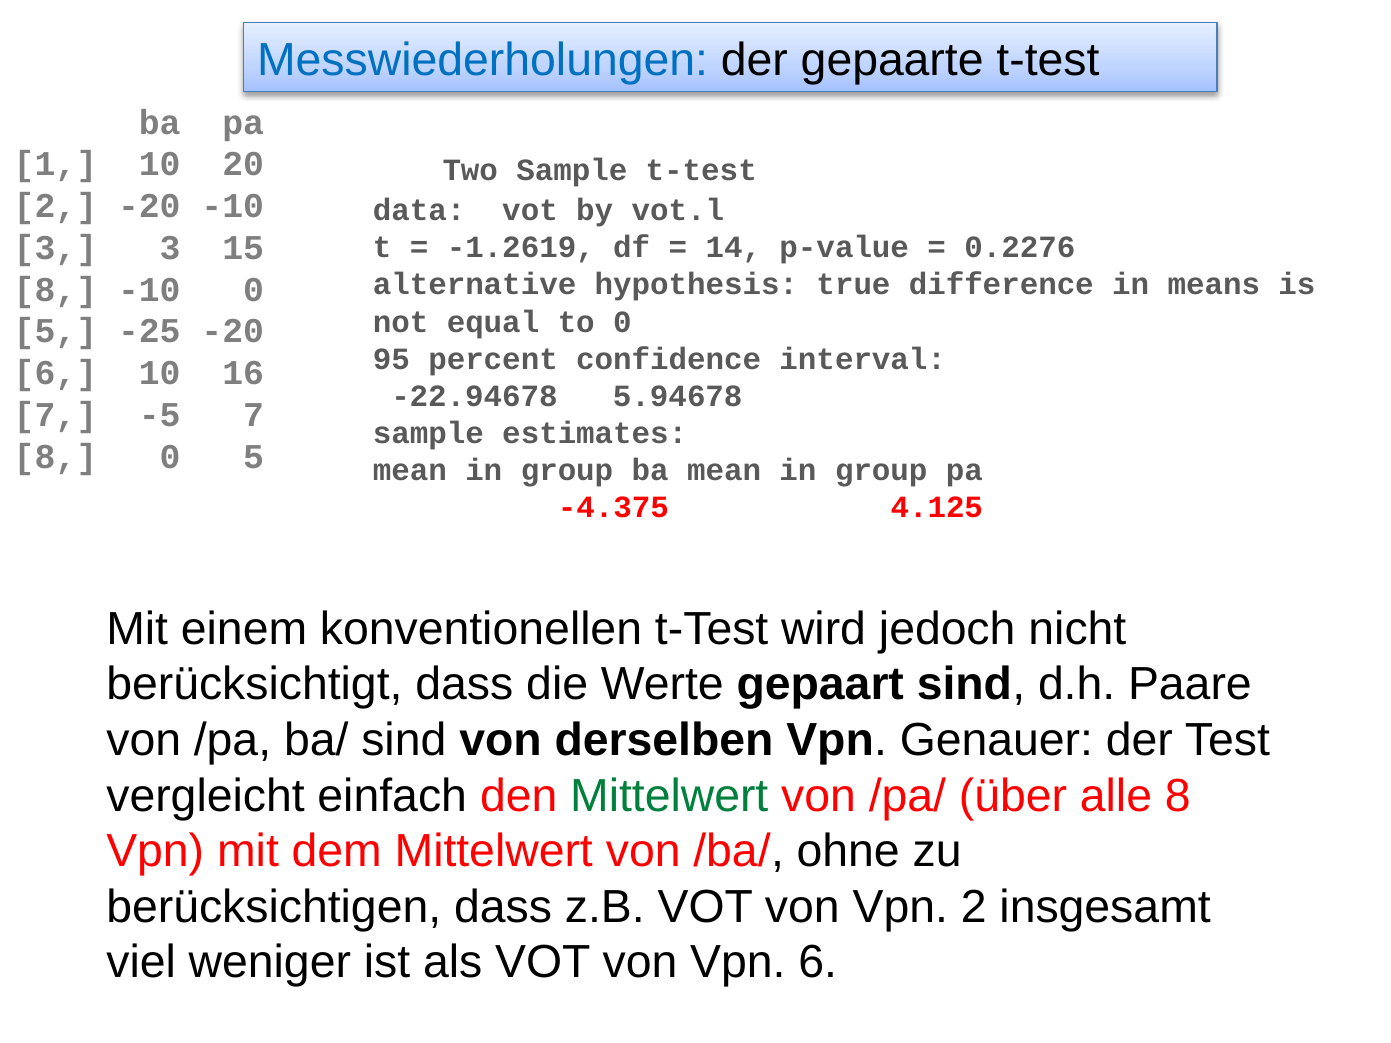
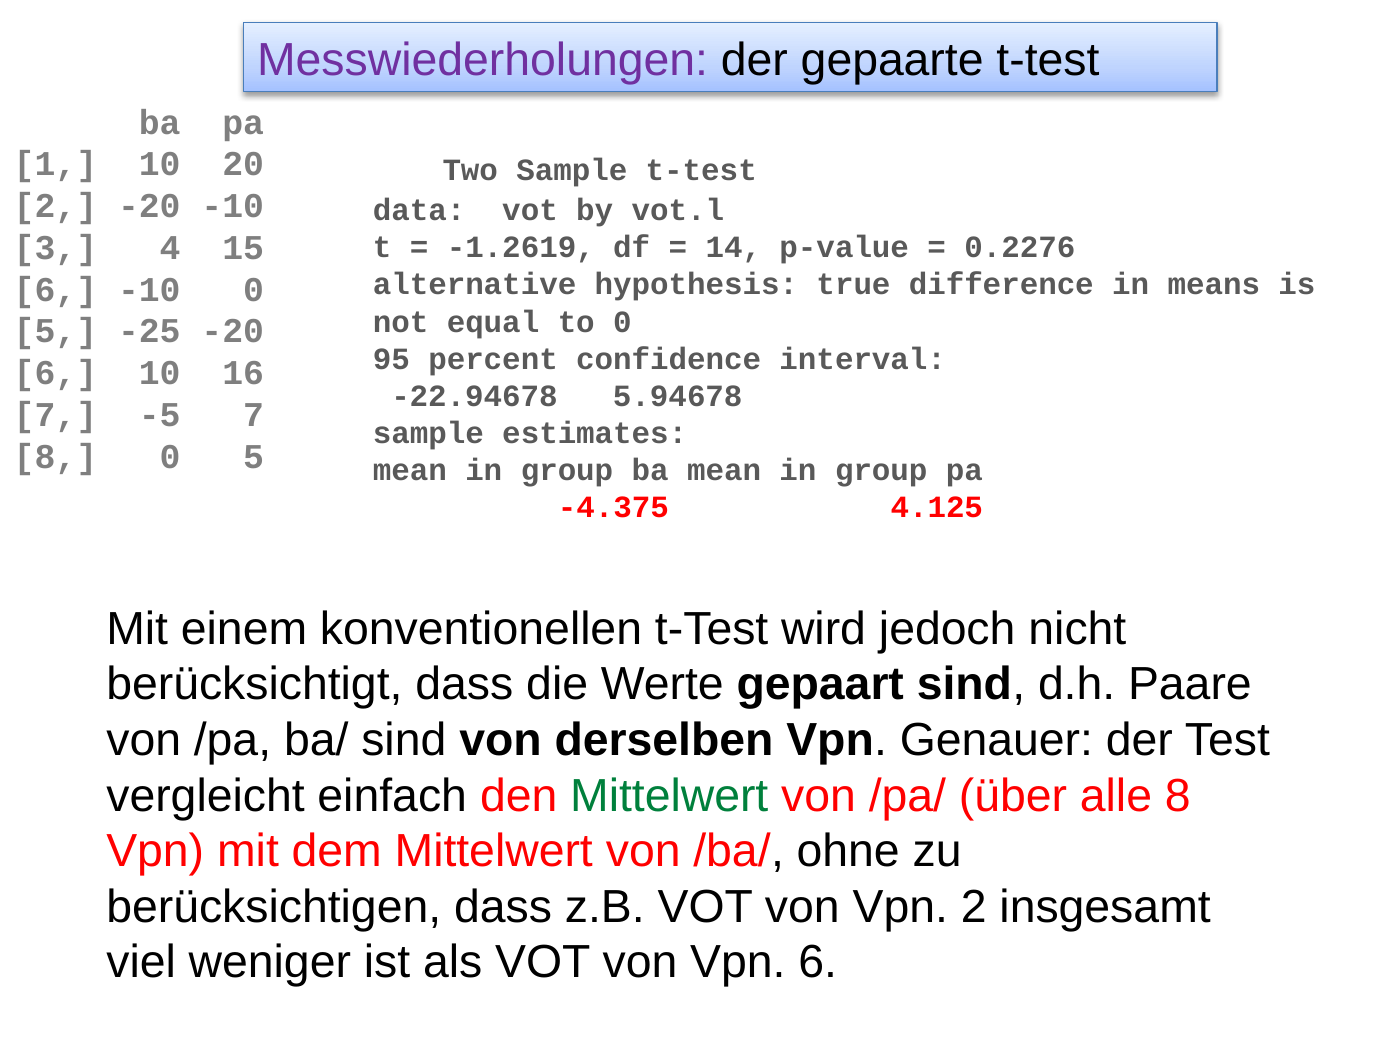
Messwiederholungen colour: blue -> purple
3 3: 3 -> 4
8 at (55, 290): 8 -> 6
